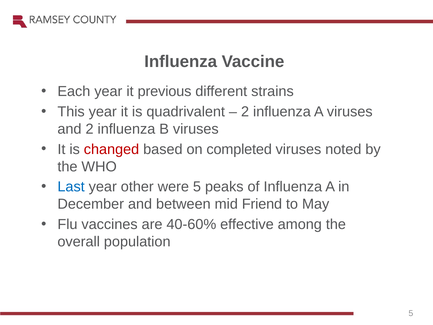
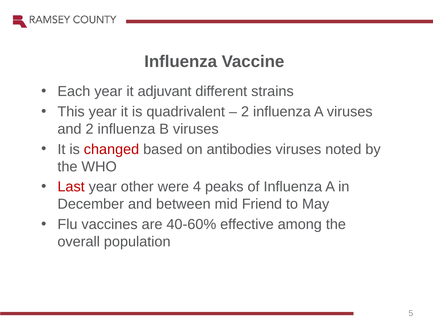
previous: previous -> adjuvant
completed: completed -> antibodies
Last colour: blue -> red
were 5: 5 -> 4
